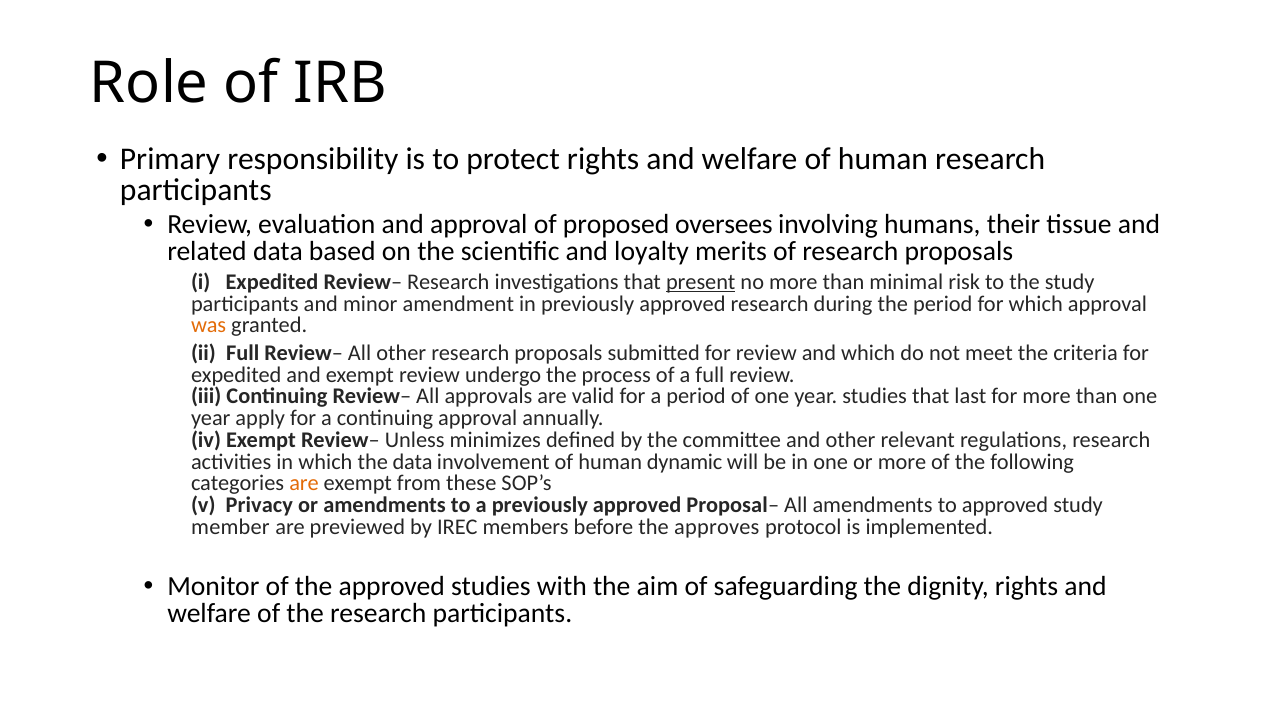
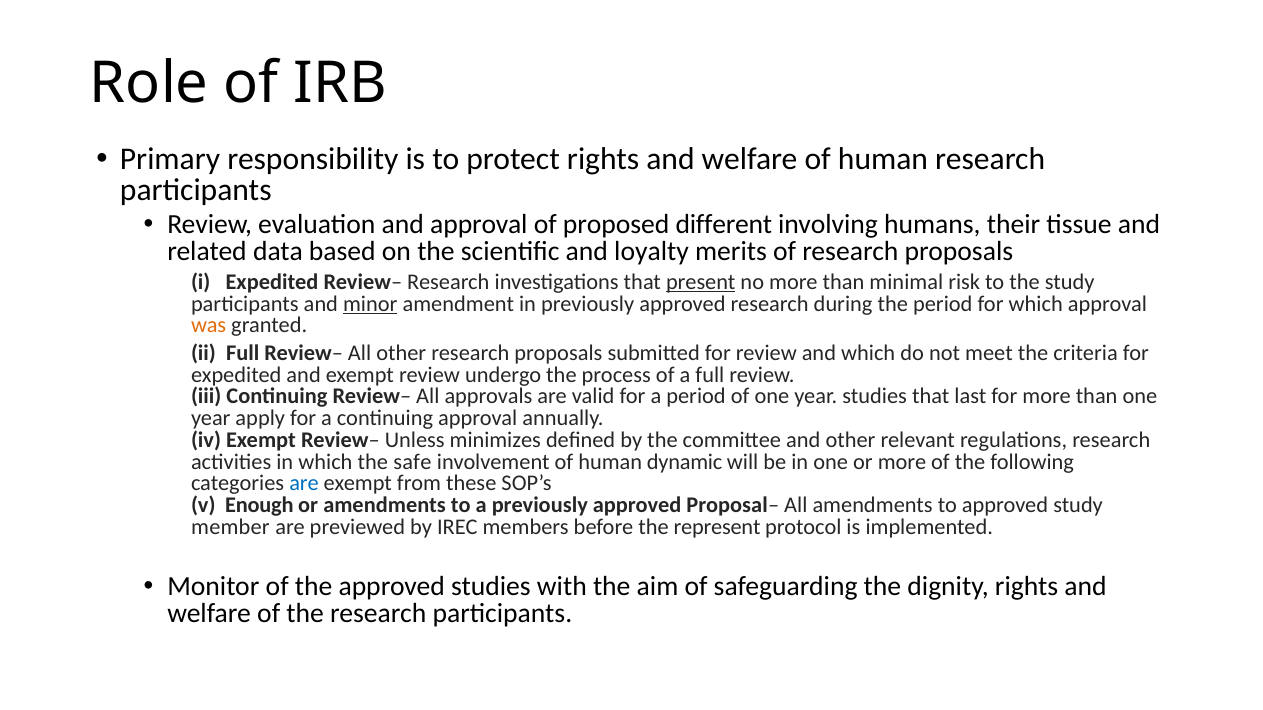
oversees: oversees -> different
minor underline: none -> present
the data: data -> safe
are at (304, 484) colour: orange -> blue
Privacy: Privacy -> Enough
approves: approves -> represent
